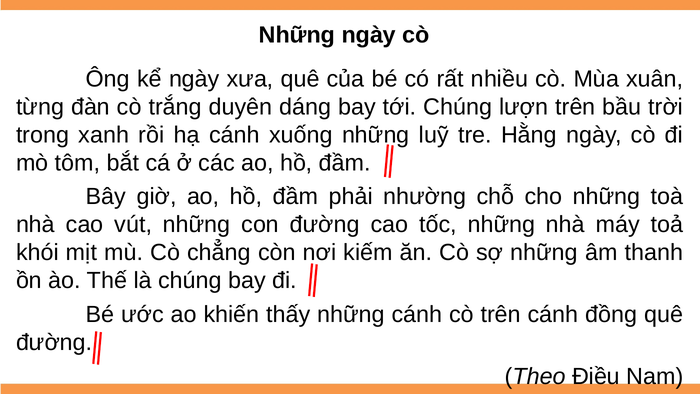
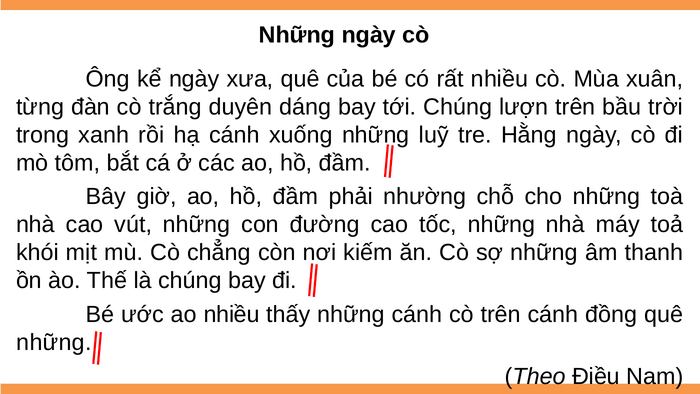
ao khiến: khiến -> nhiều
đường at (54, 342): đường -> những
